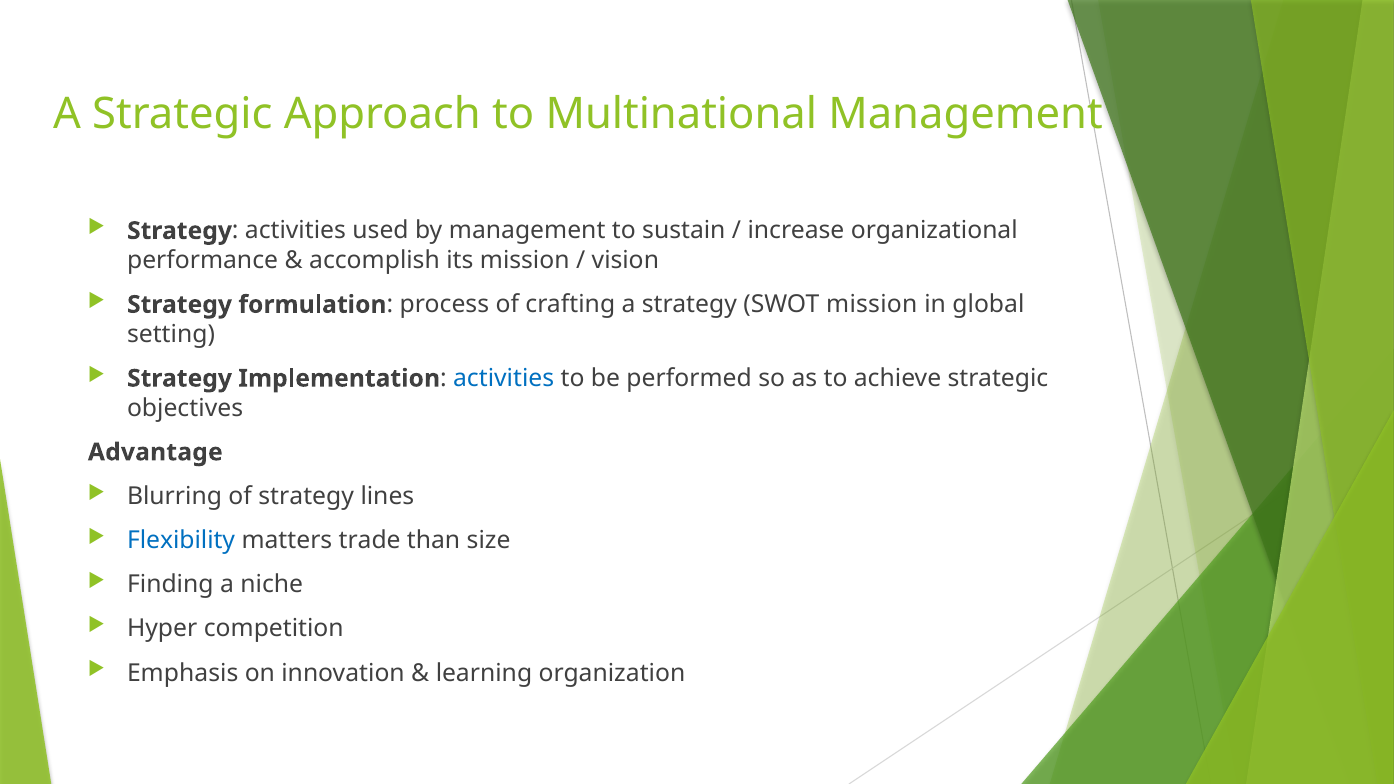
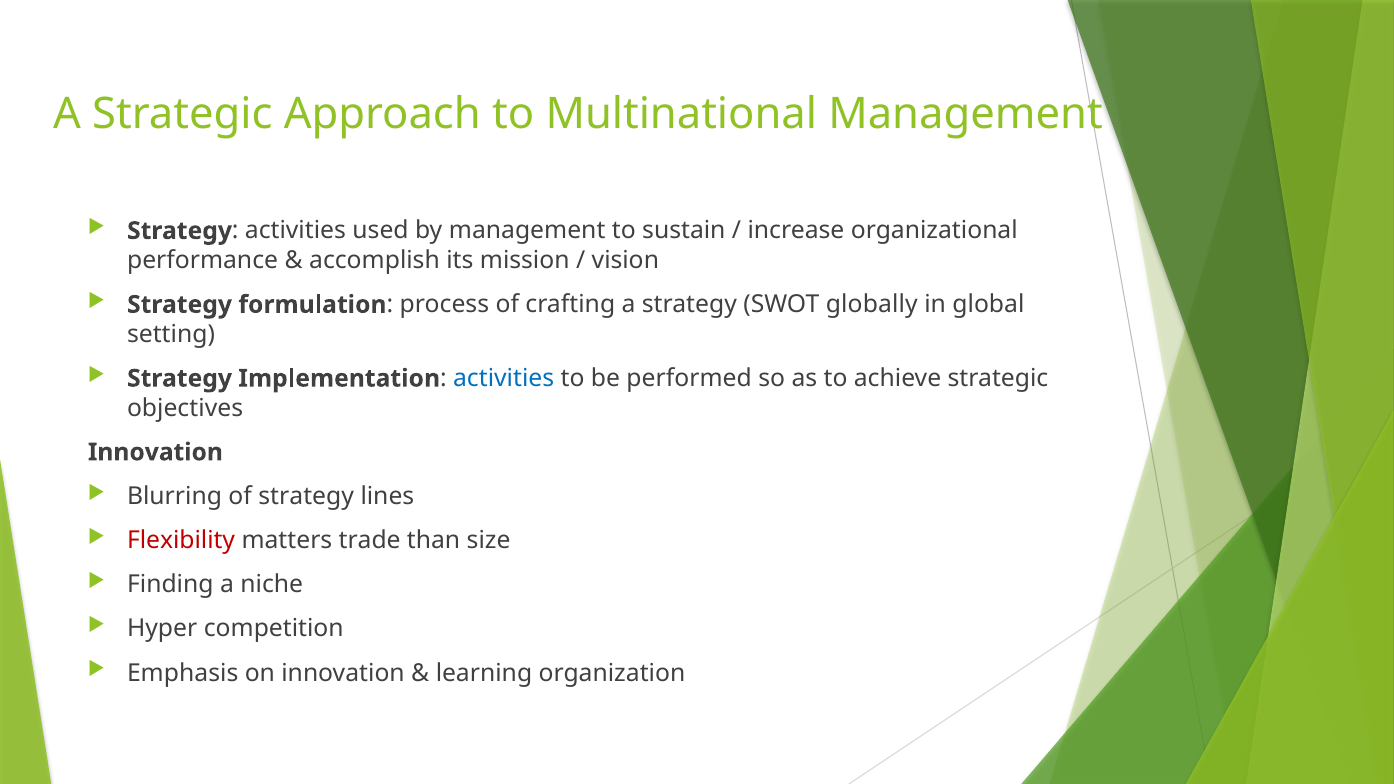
SWOT mission: mission -> globally
Advantage at (155, 452): Advantage -> Innovation
Flexibility colour: blue -> red
